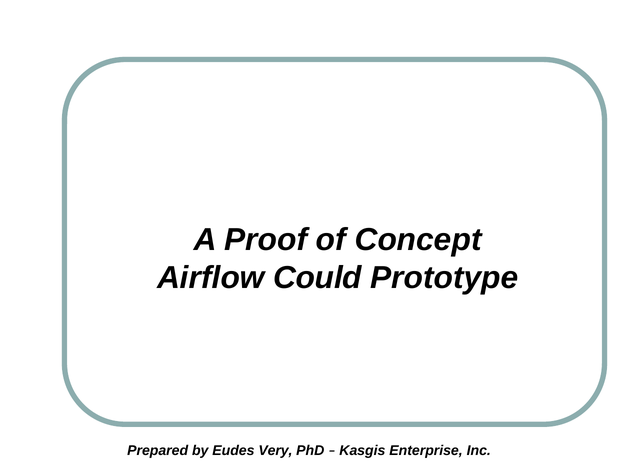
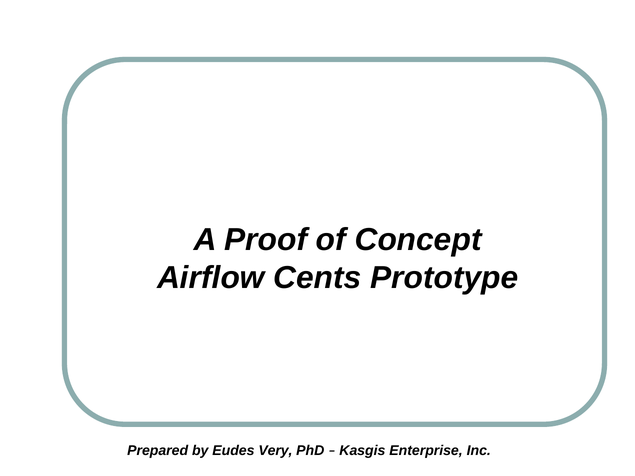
Could: Could -> Cents
